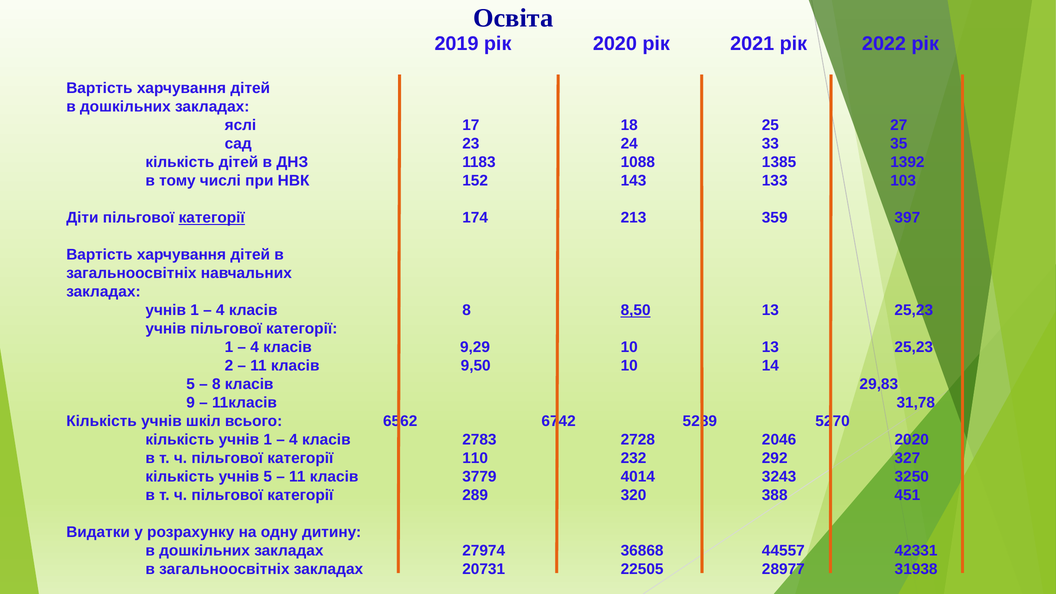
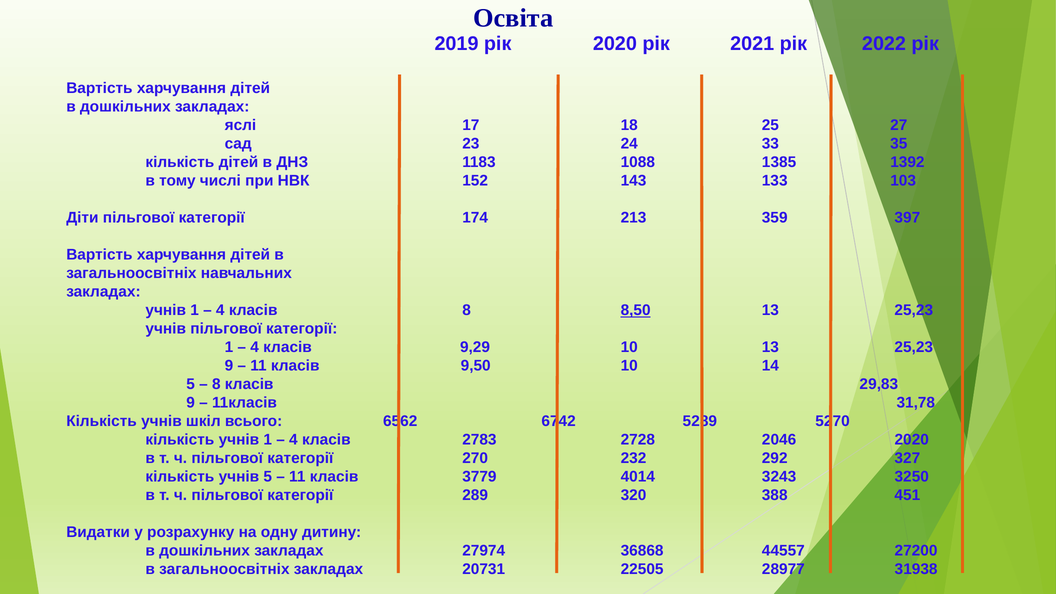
категорії at (212, 218) underline: present -> none
2 at (229, 366): 2 -> 9
110: 110 -> 270
42331: 42331 -> 27200
